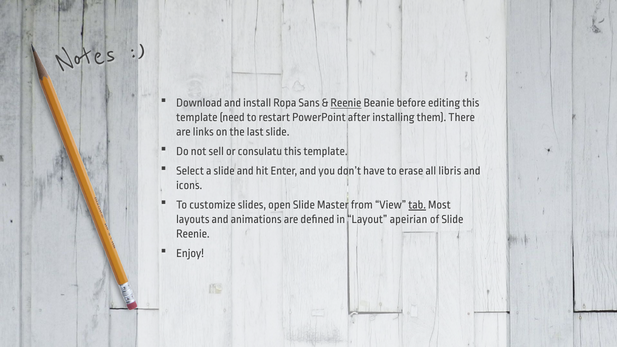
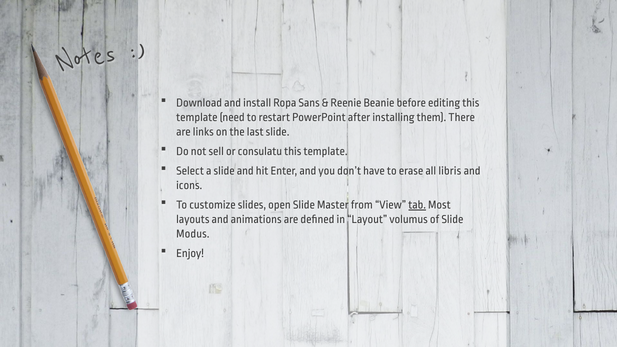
Reenie at (346, 103) underline: present -> none
apeirian: apeirian -> volumus
Reenie at (193, 234): Reenie -> Modus
